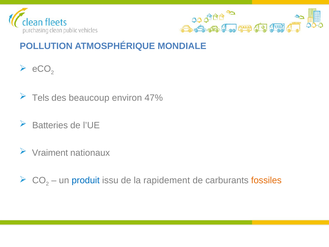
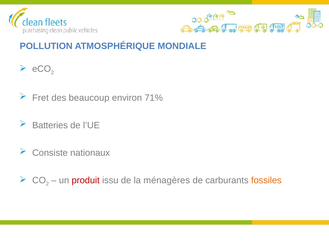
Tels: Tels -> Fret
47%: 47% -> 71%
Vraiment: Vraiment -> Consiste
produit colour: blue -> red
rapidement: rapidement -> ménagères
